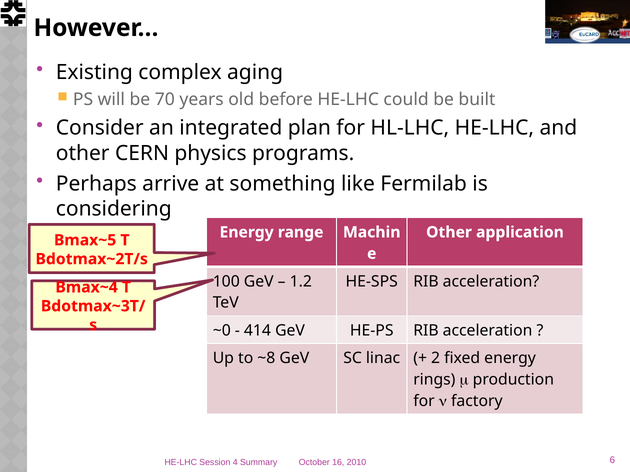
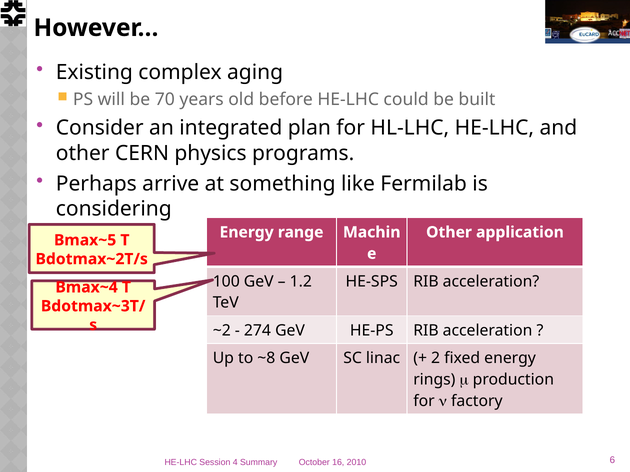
~0: ~0 -> ~2
414: 414 -> 274
